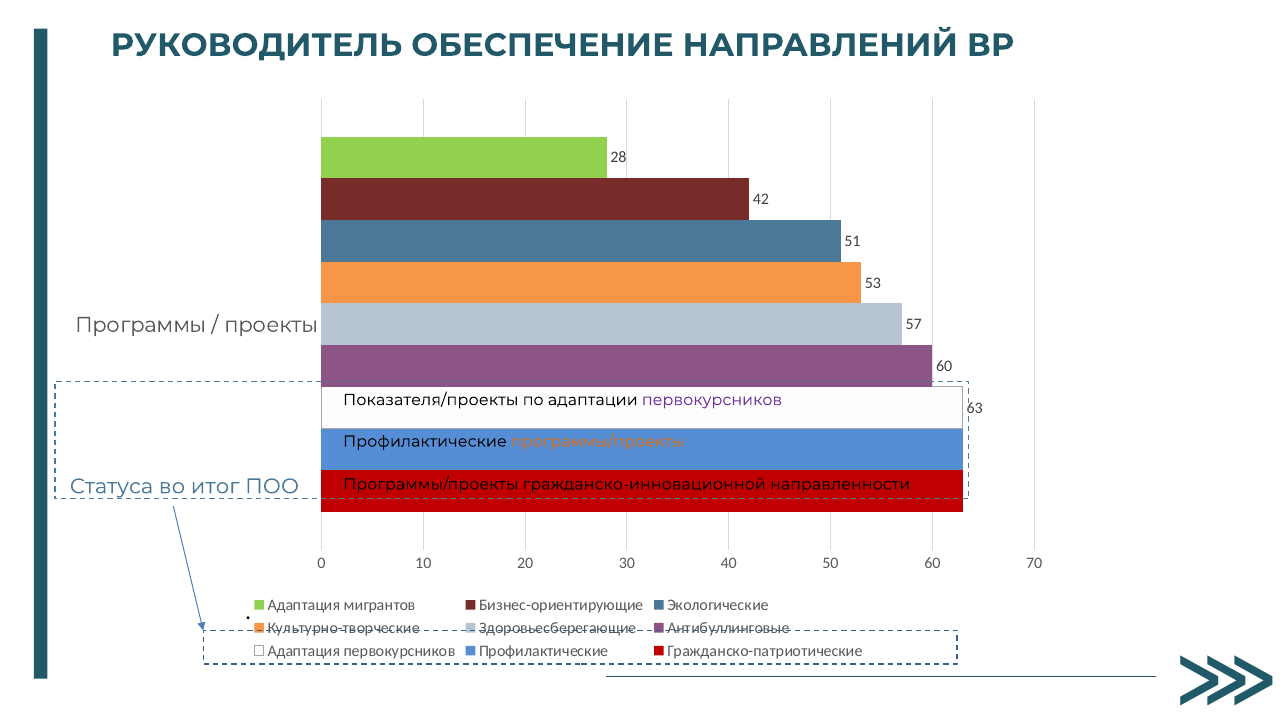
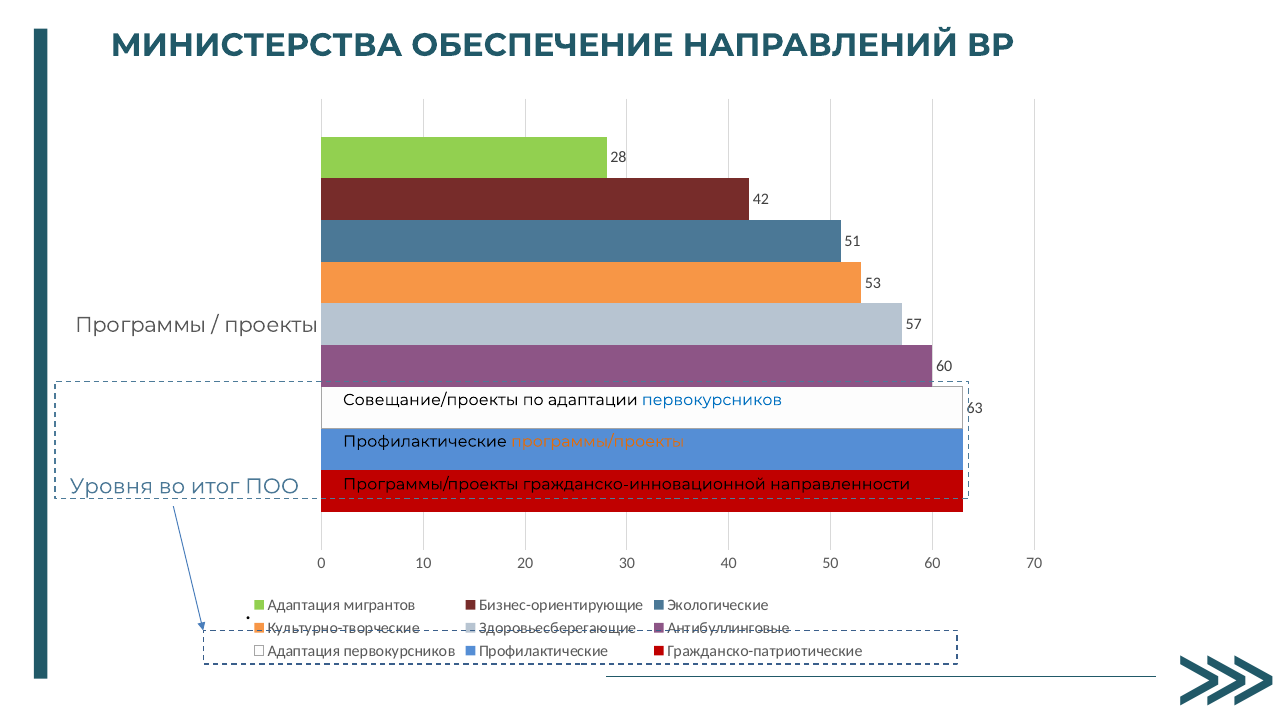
РУКОВОДИТЕЛЬ: РУКОВОДИТЕЛЬ -> МИНИСТЕРСТВА
Показателя/проекты: Показателя/проекты -> Совещание/проекты
первокурсников at (712, 400) colour: purple -> blue
Статуса: Статуса -> Уровня
